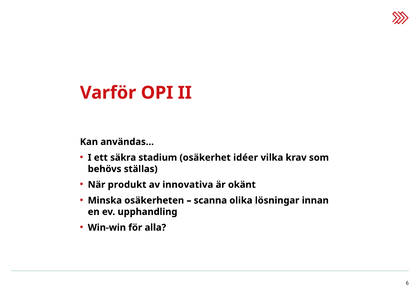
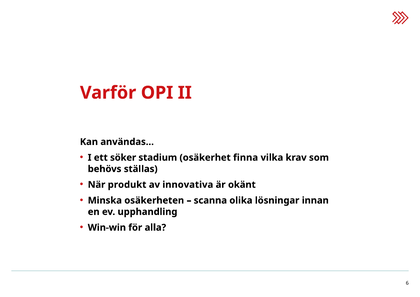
säkra: säkra -> söker
idéer: idéer -> finna
